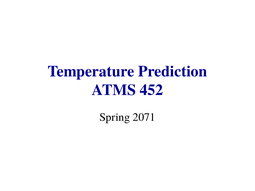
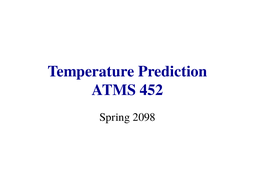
2071: 2071 -> 2098
